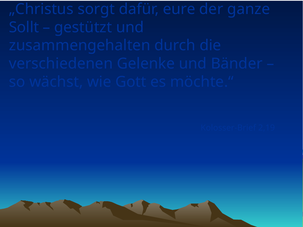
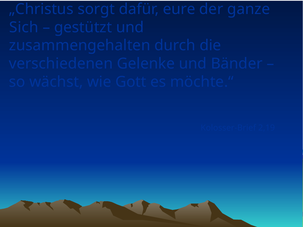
Sollt: Sollt -> Sich
